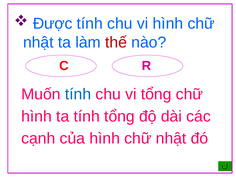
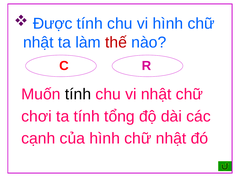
tính at (78, 94) colour: blue -> black
vi tổng: tổng -> nhật
hình at (37, 116): hình -> chơi
